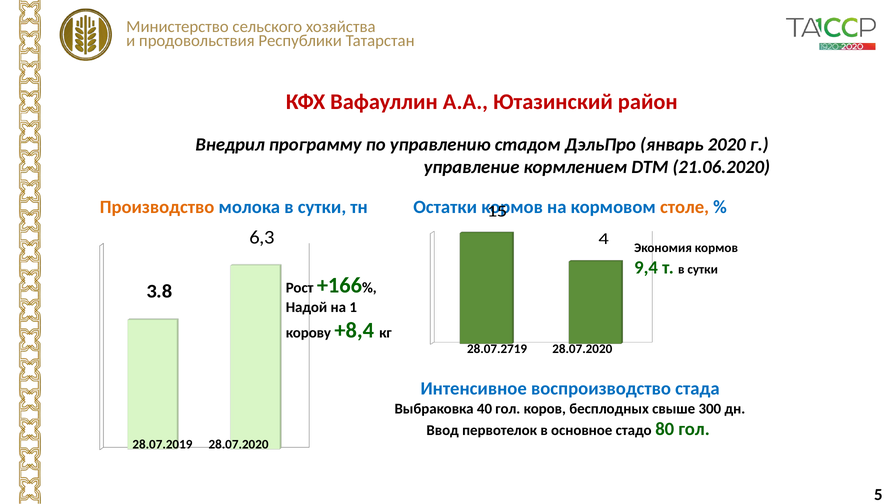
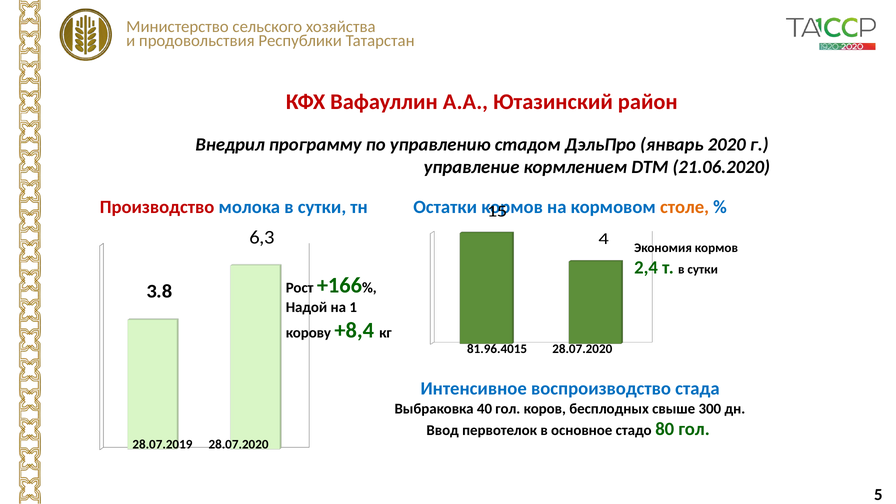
Производство colour: orange -> red
9,4: 9,4 -> 2,4
28.07.2719: 28.07.2719 -> 81.96.4015
